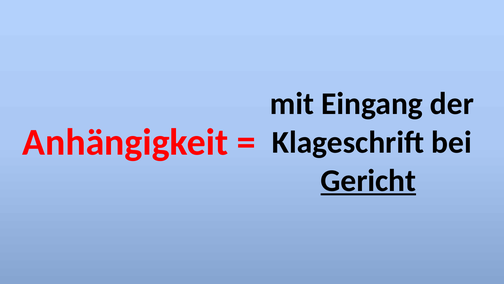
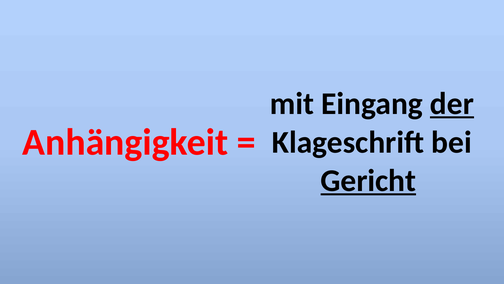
der underline: none -> present
